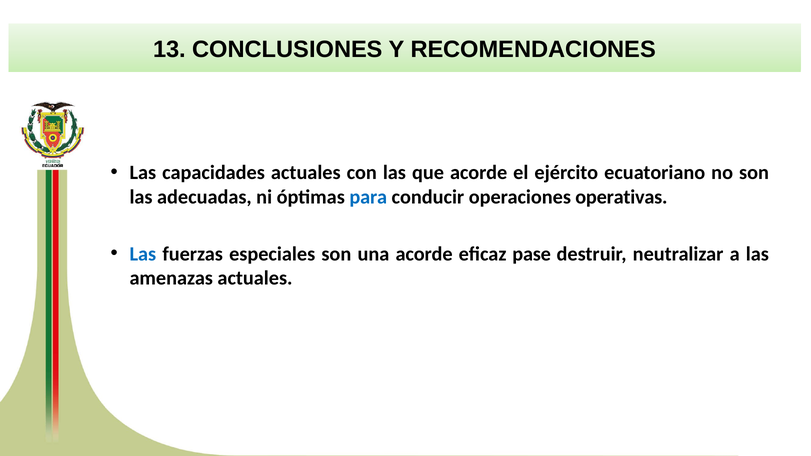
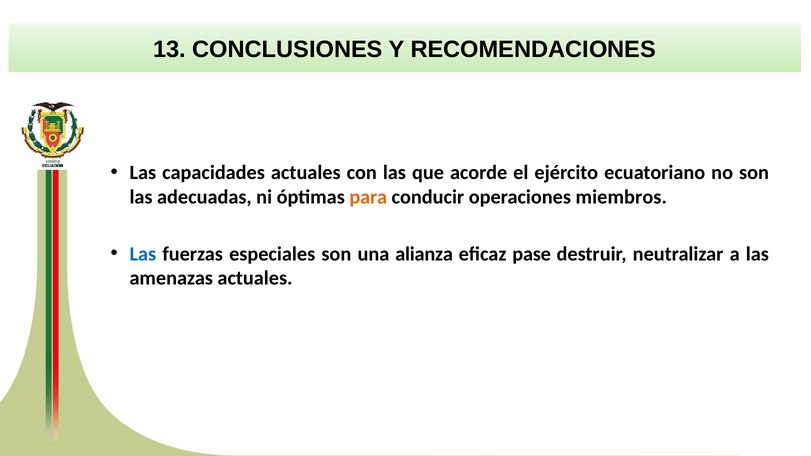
para colour: blue -> orange
operativas: operativas -> miembros
una acorde: acorde -> alianza
